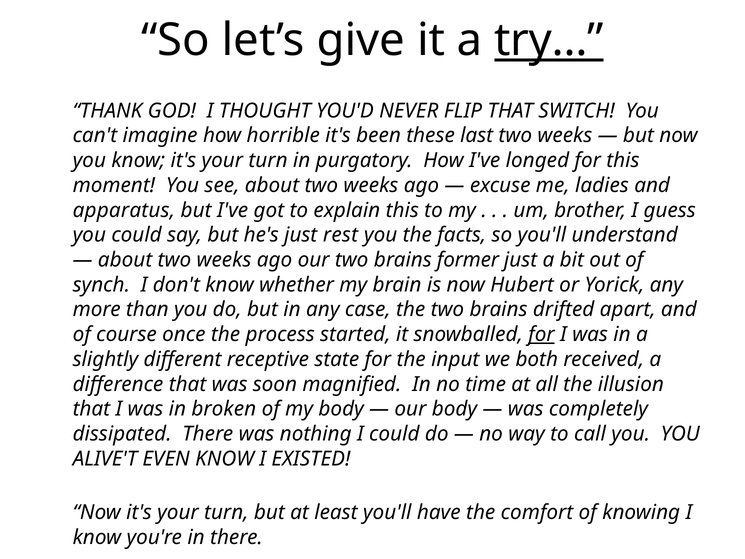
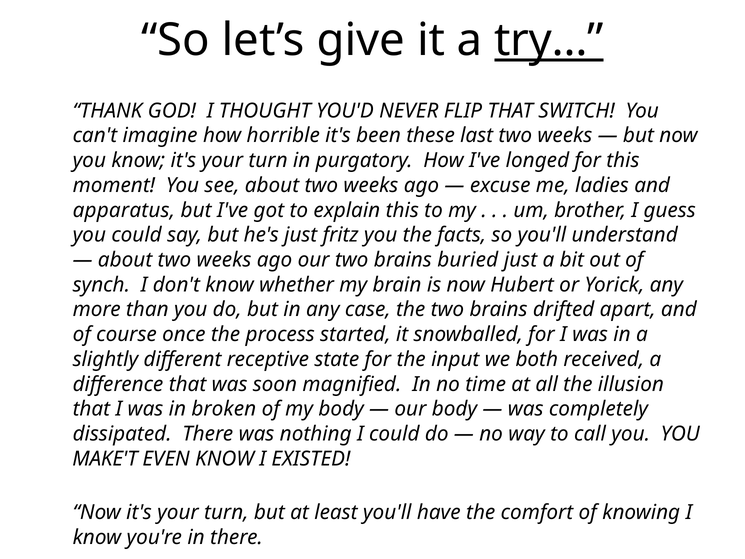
rest: rest -> fritz
former: former -> buried
for at (541, 334) underline: present -> none
ALIVE'T: ALIVE'T -> MAKE'T
